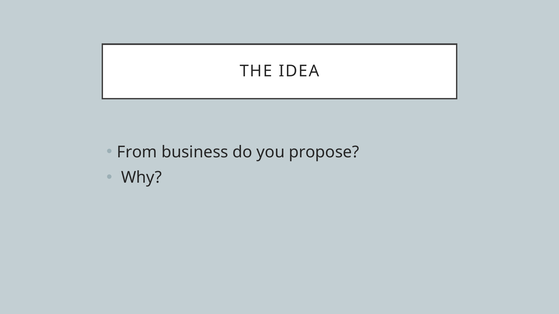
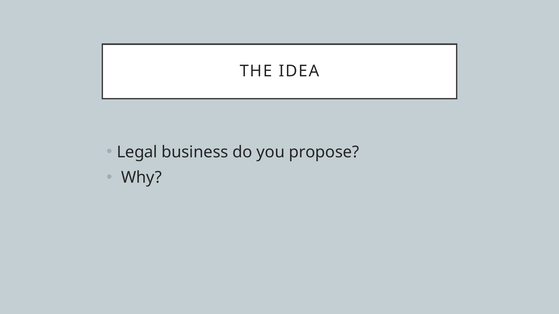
From: From -> Legal
